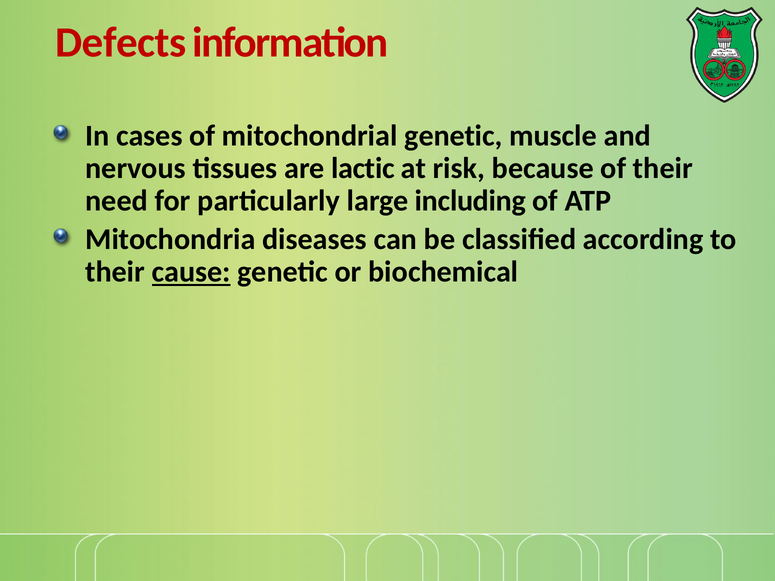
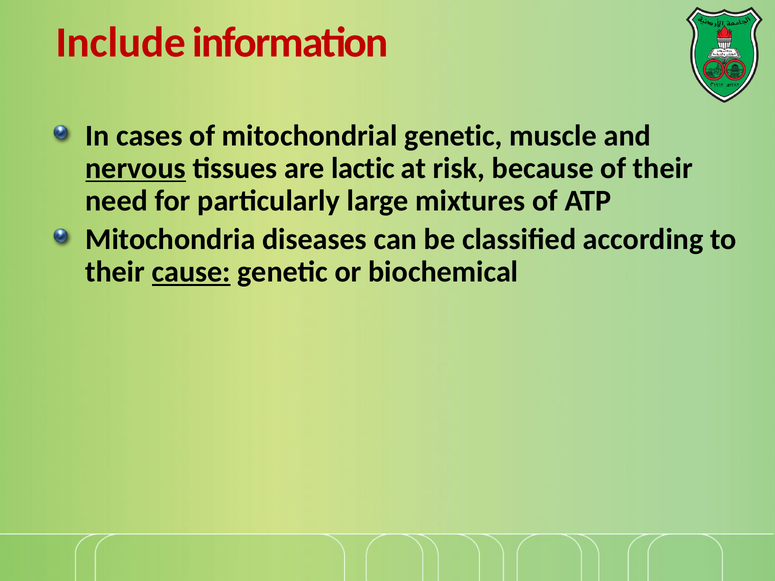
Defects: Defects -> Include
nervous underline: none -> present
including: including -> mixtures
